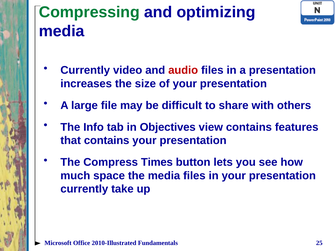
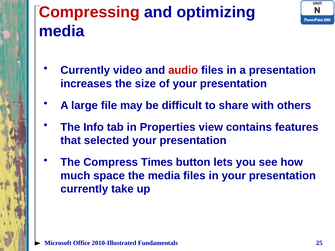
Compressing colour: green -> red
Objectives: Objectives -> Properties
that contains: contains -> selected
